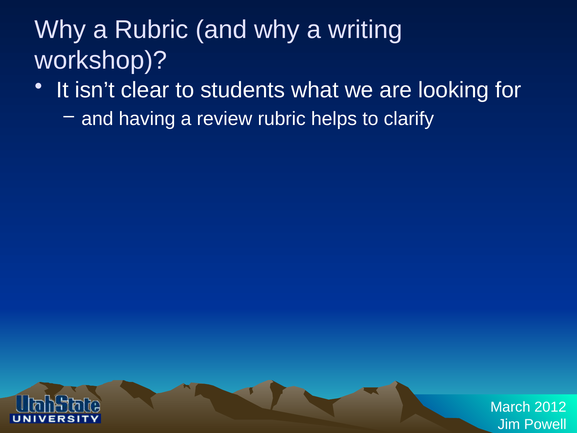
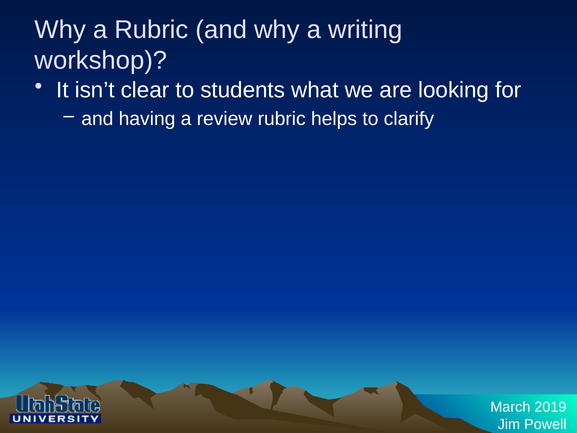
2012: 2012 -> 2019
